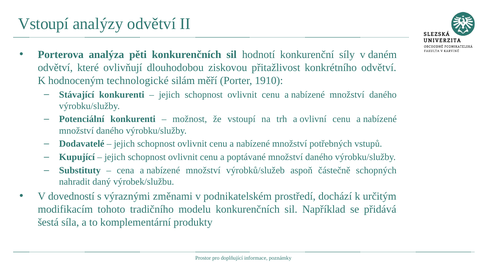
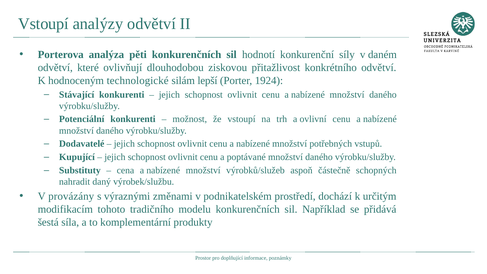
měří: měří -> lepší
1910: 1910 -> 1924
dovedností: dovedností -> provázány
